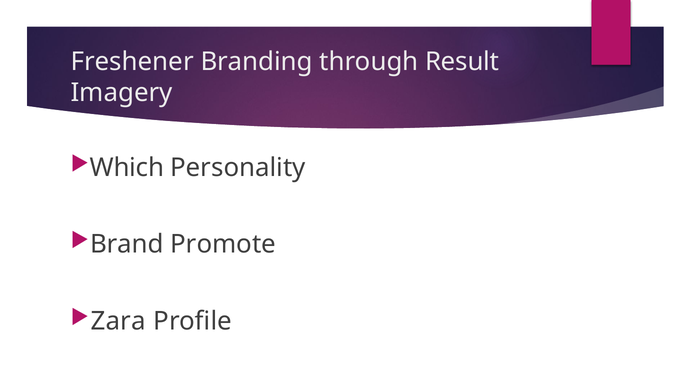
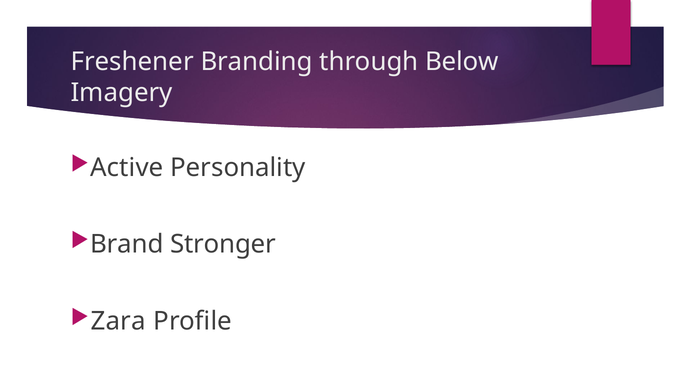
Result: Result -> Below
Which: Which -> Active
Promote: Promote -> Stronger
